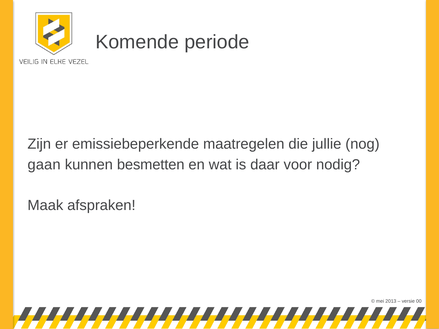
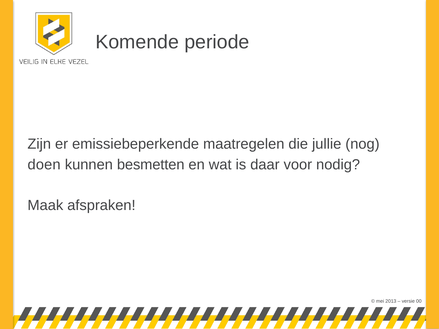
gaan: gaan -> doen
